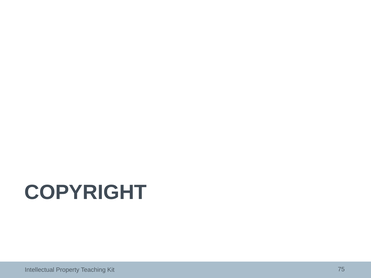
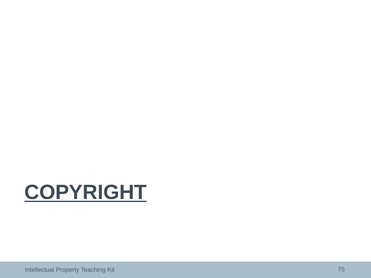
COPYRIGHT underline: none -> present
